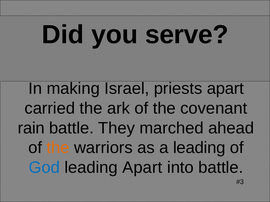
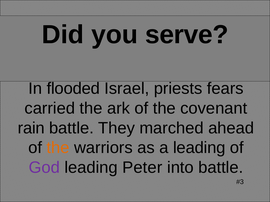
making: making -> flooded
priests apart: apart -> fears
God colour: blue -> purple
leading Apart: Apart -> Peter
